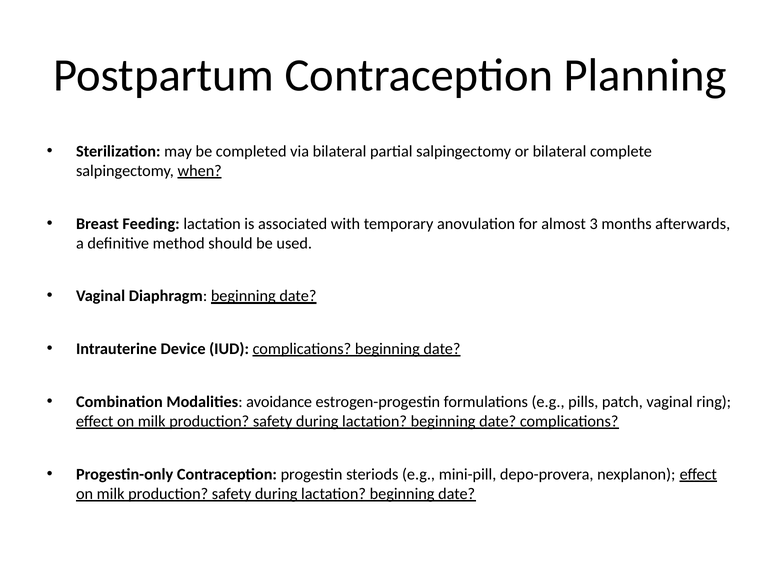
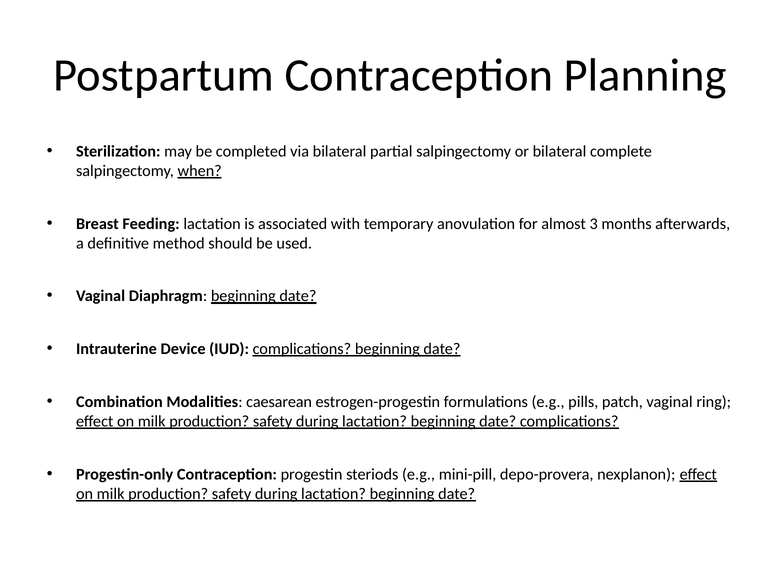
avoidance: avoidance -> caesarean
